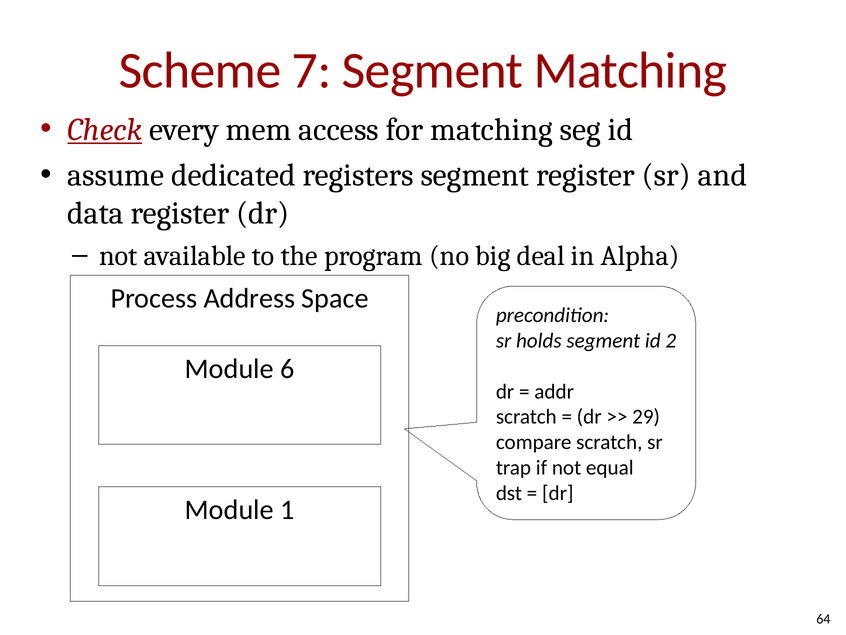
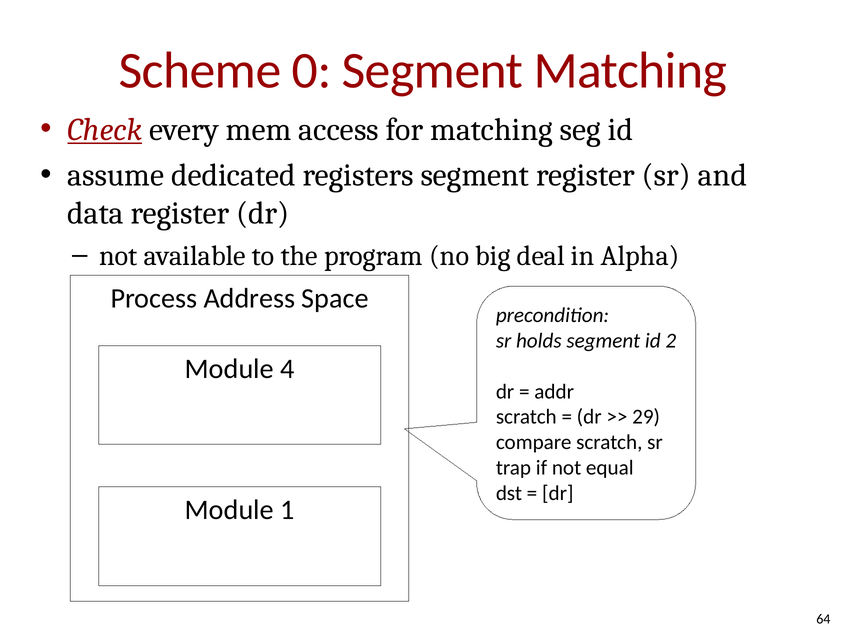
7: 7 -> 0
6: 6 -> 4
